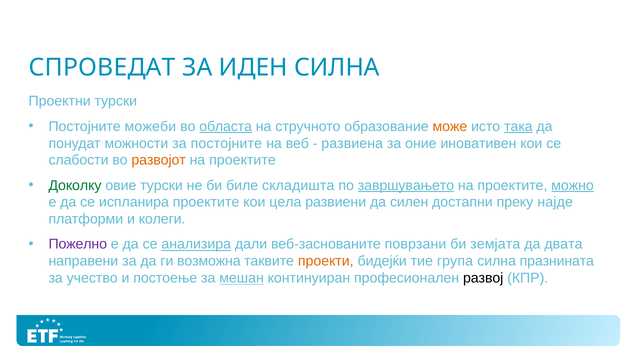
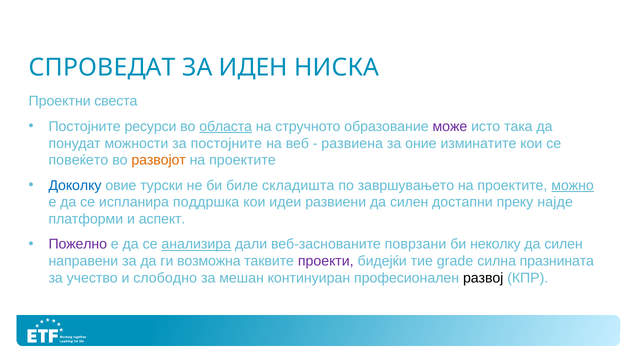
ИДЕН СИЛНА: СИЛНА -> НИСКА
Проектни турски: турски -> свеста
можеби: можеби -> ресурси
може colour: orange -> purple
така underline: present -> none
иновативен: иновативен -> изминатите
слабости: слабости -> повеќето
Доколку colour: green -> blue
завршувањето underline: present -> none
испланира проектите: проектите -> поддршка
цела: цела -> идеи
колеги: колеги -> аспект
земјата: земјата -> неколку
двата at (563, 245): двата -> силен
проекти colour: orange -> purple
група: група -> grade
постоење: постоење -> слободно
мешан underline: present -> none
